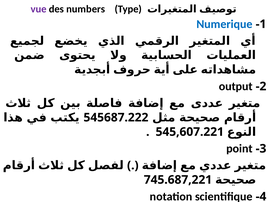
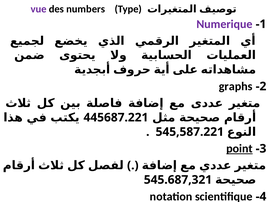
Numerique colour: blue -> purple
output: output -> graphs
545687.222: 545687.222 -> 445687.221
545,607.221: 545,607.221 -> 545,587.221
point underline: none -> present
745.687,221: 745.687,221 -> 545.687,321
